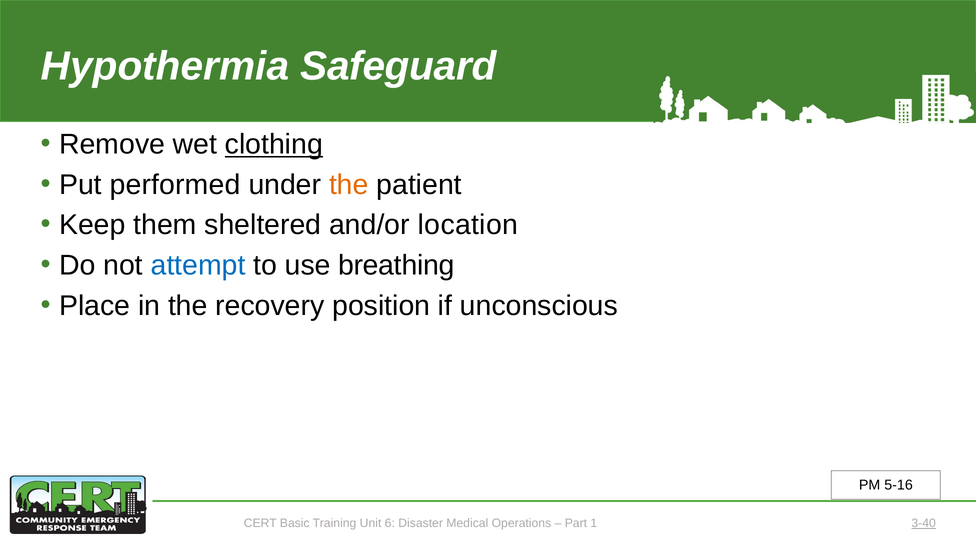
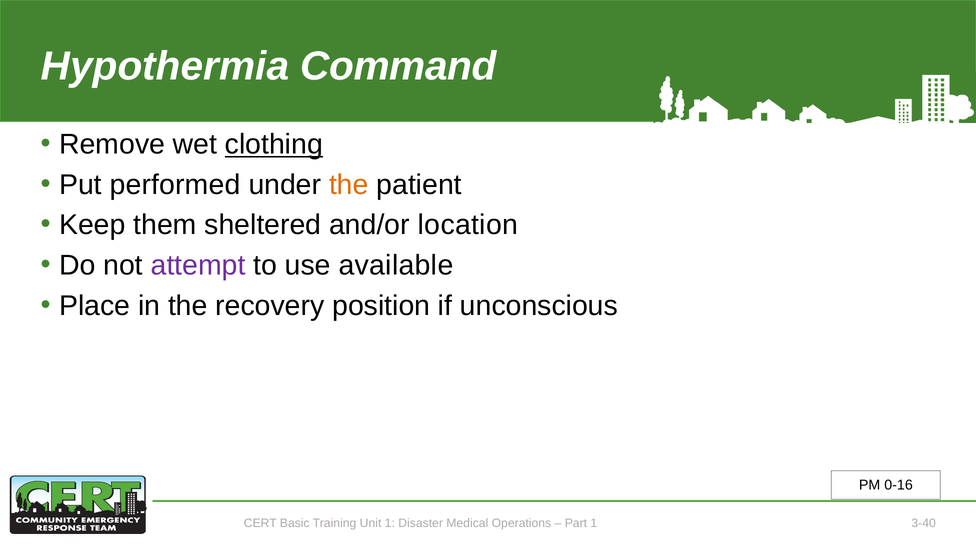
Safeguard: Safeguard -> Command
attempt colour: blue -> purple
breathing: breathing -> available
5-16: 5-16 -> 0-16
Unit 6: 6 -> 1
3-40 underline: present -> none
